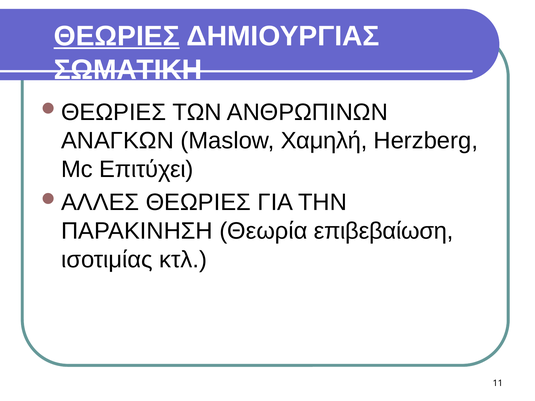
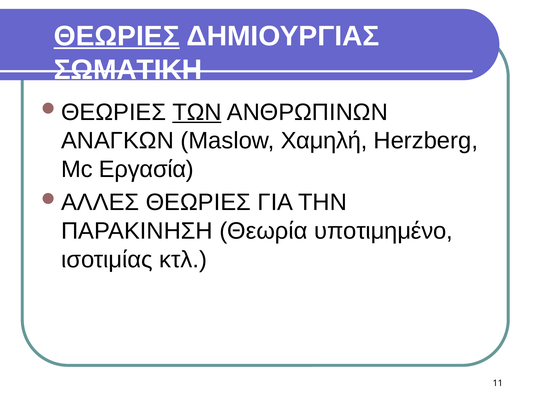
ΤΩΝ underline: none -> present
Επιτύχει: Επιτύχει -> Εργασία
επιβεβαίωση: επιβεβαίωση -> υποτιμημένο
